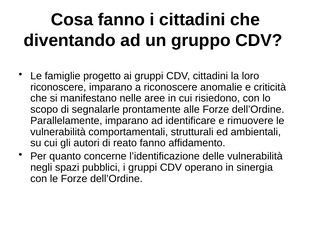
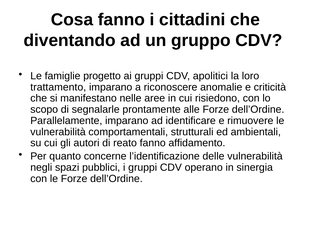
CDV cittadini: cittadini -> apolitici
riconoscere at (58, 87): riconoscere -> trattamento
